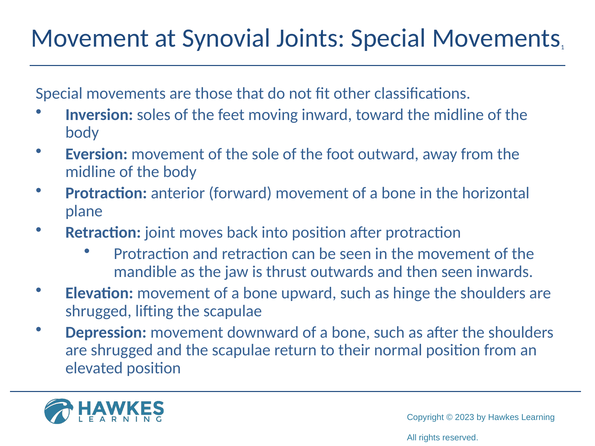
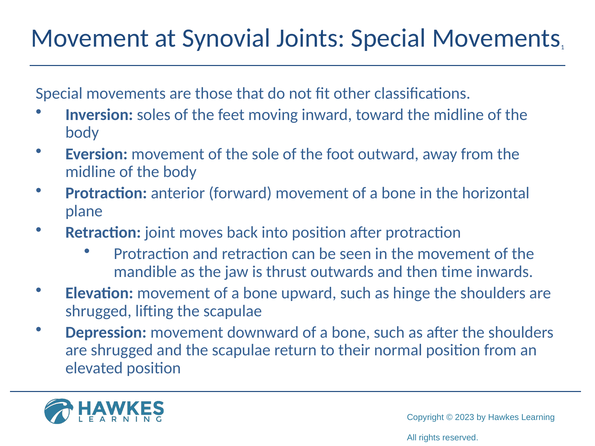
then seen: seen -> time
